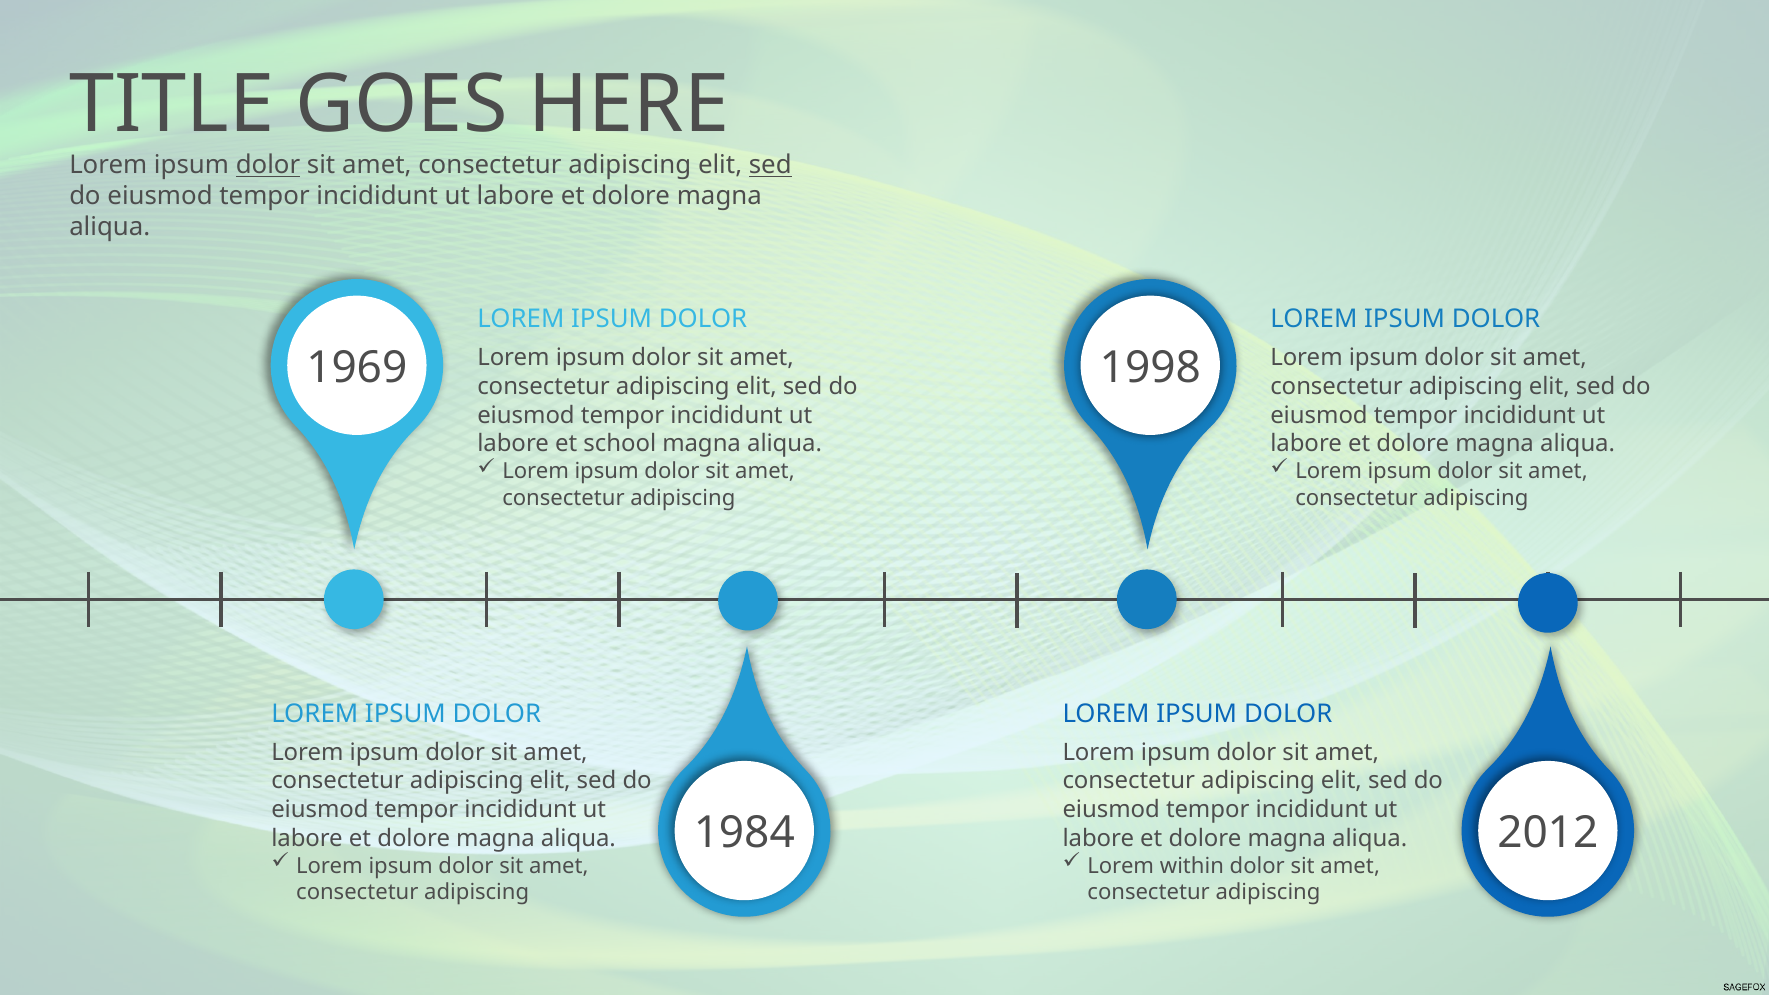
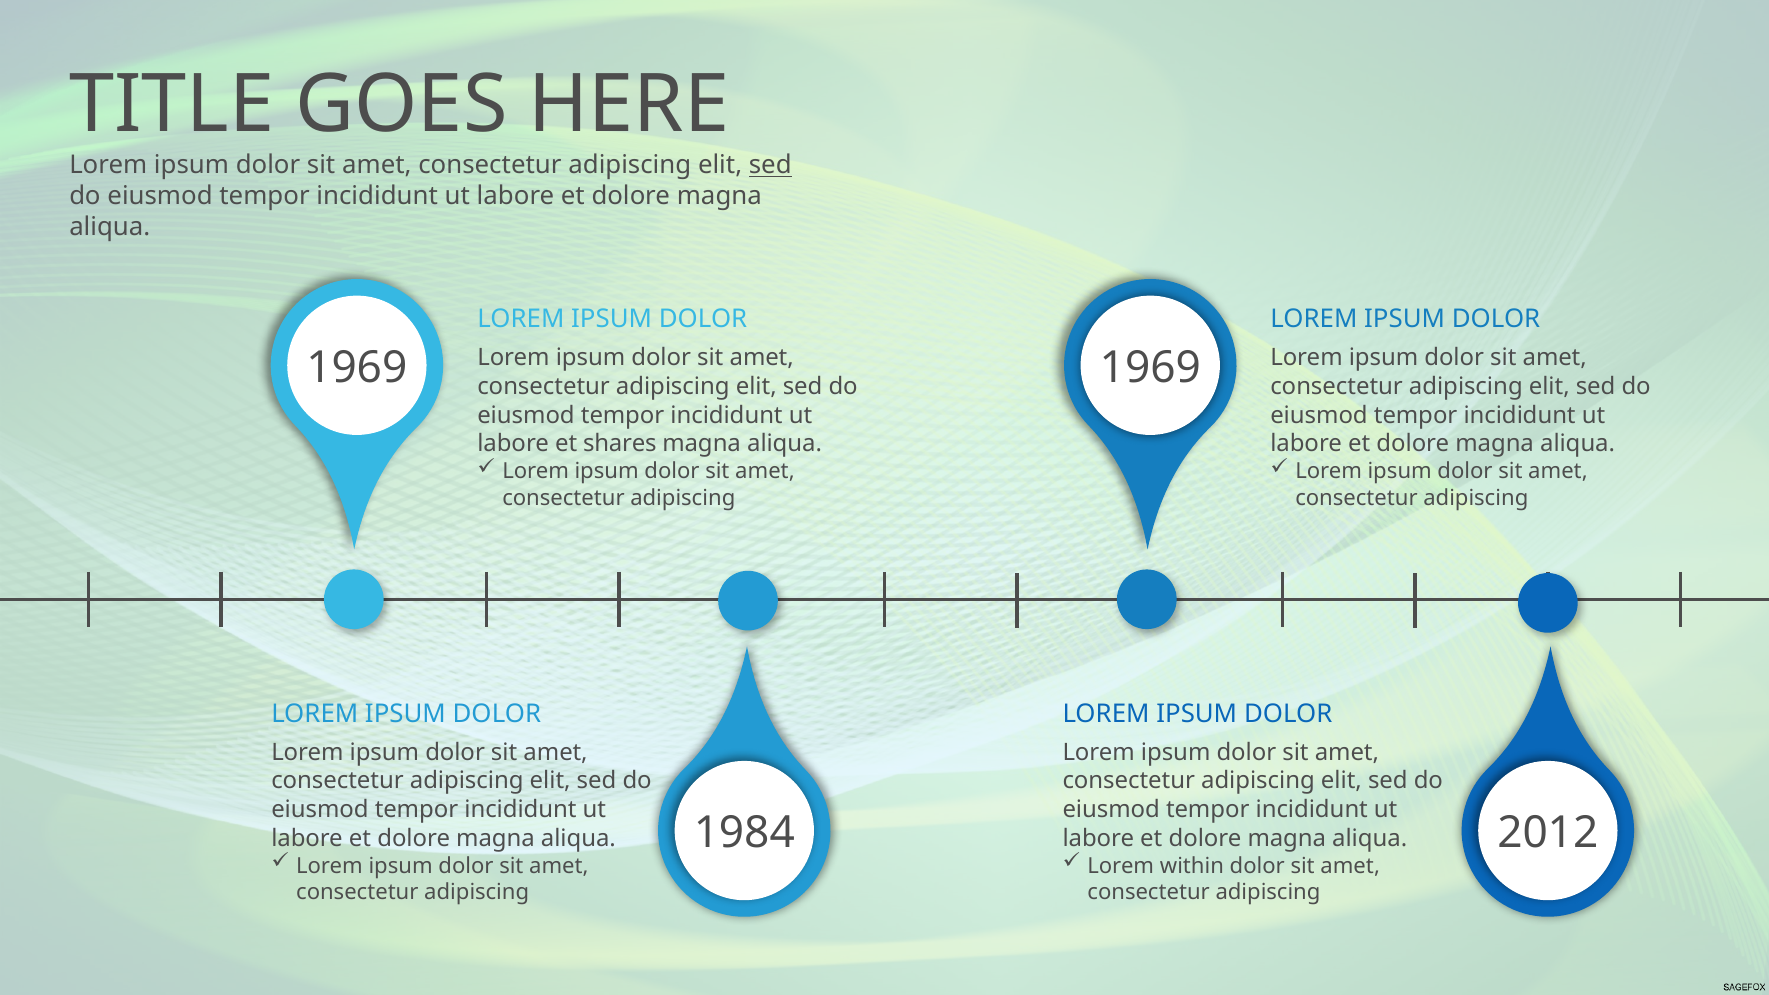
dolor at (268, 165) underline: present -> none
1998 at (1150, 368): 1998 -> 1969
school: school -> shares
